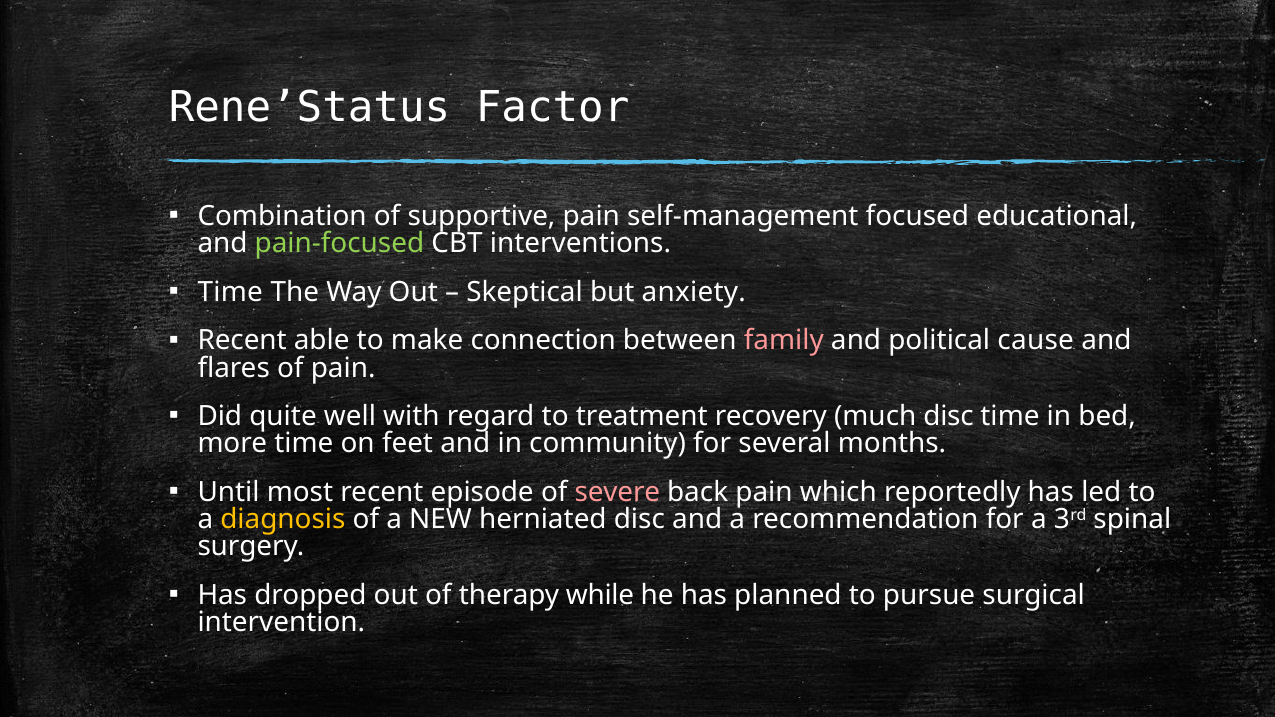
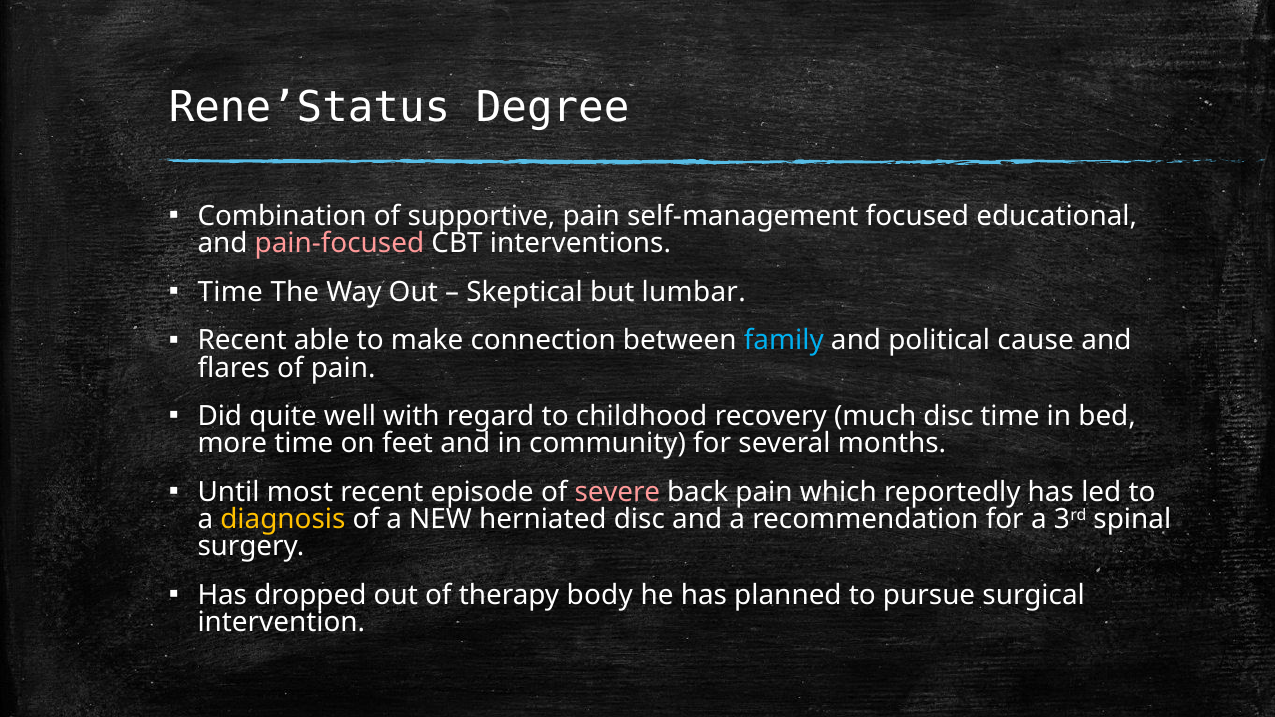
Factor: Factor -> Degree
pain-focused colour: light green -> pink
anxiety: anxiety -> lumbar
family colour: pink -> light blue
treatment: treatment -> childhood
while: while -> body
